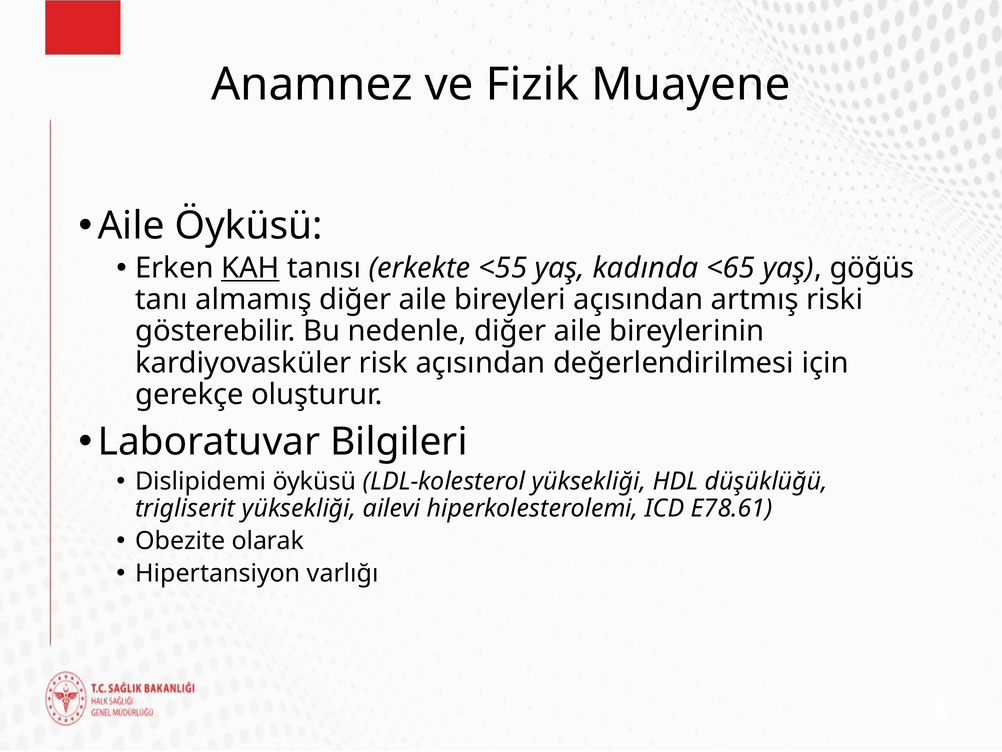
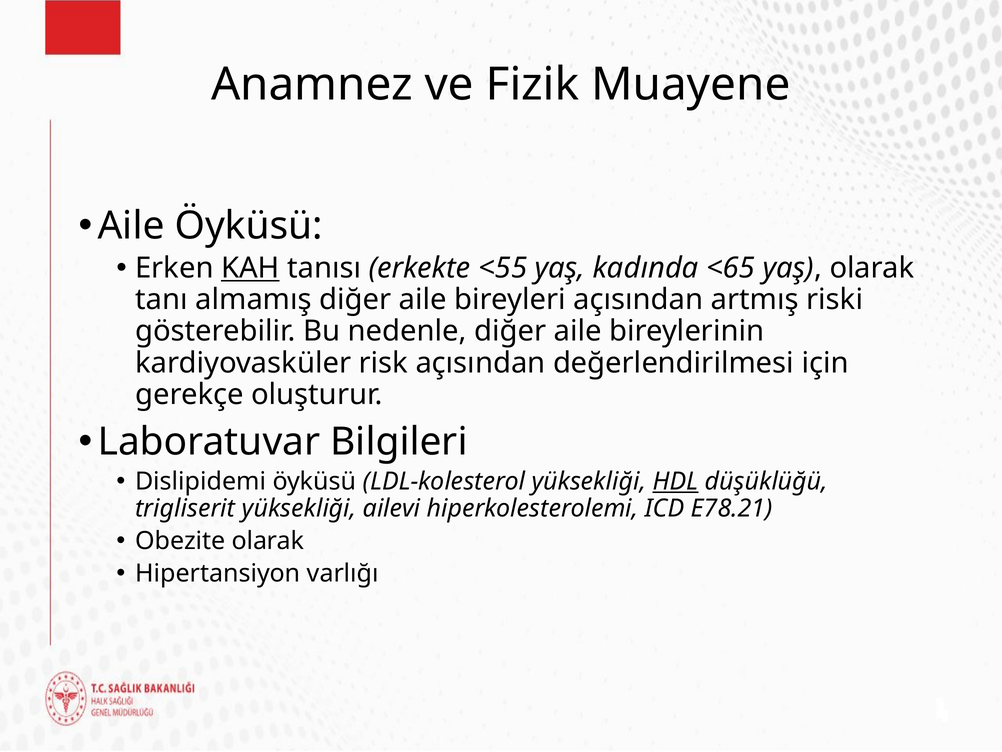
yaş göğüs: göğüs -> olarak
HDL underline: none -> present
E78.61: E78.61 -> E78.21
